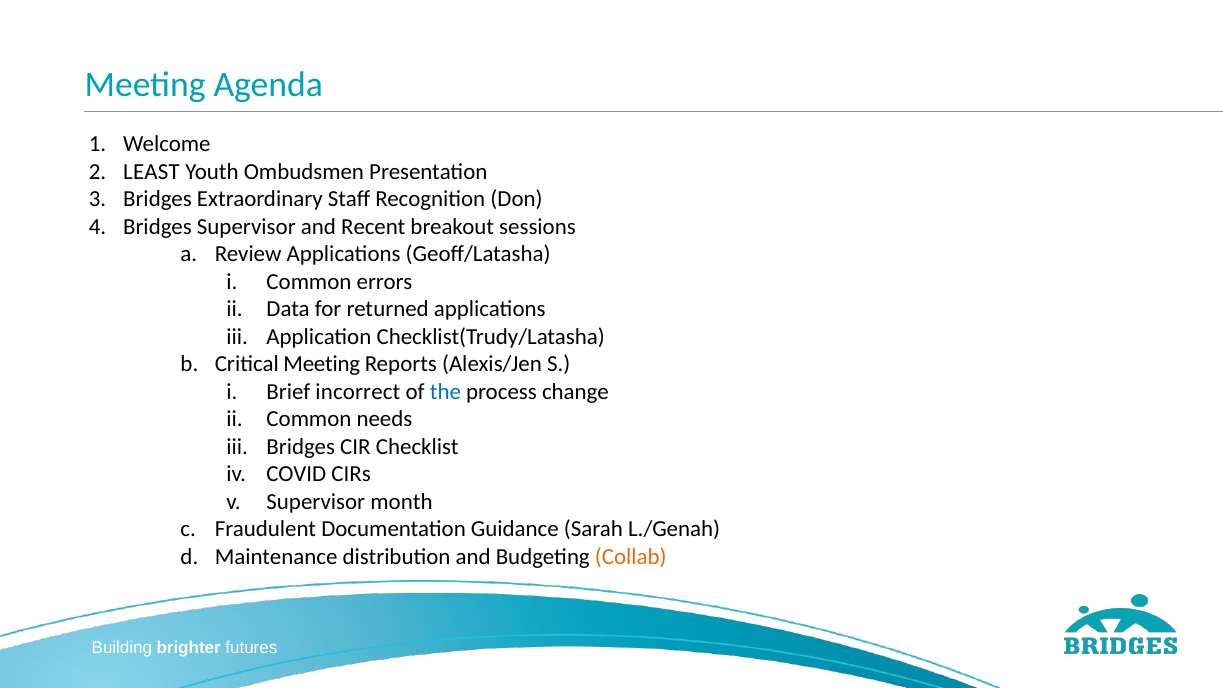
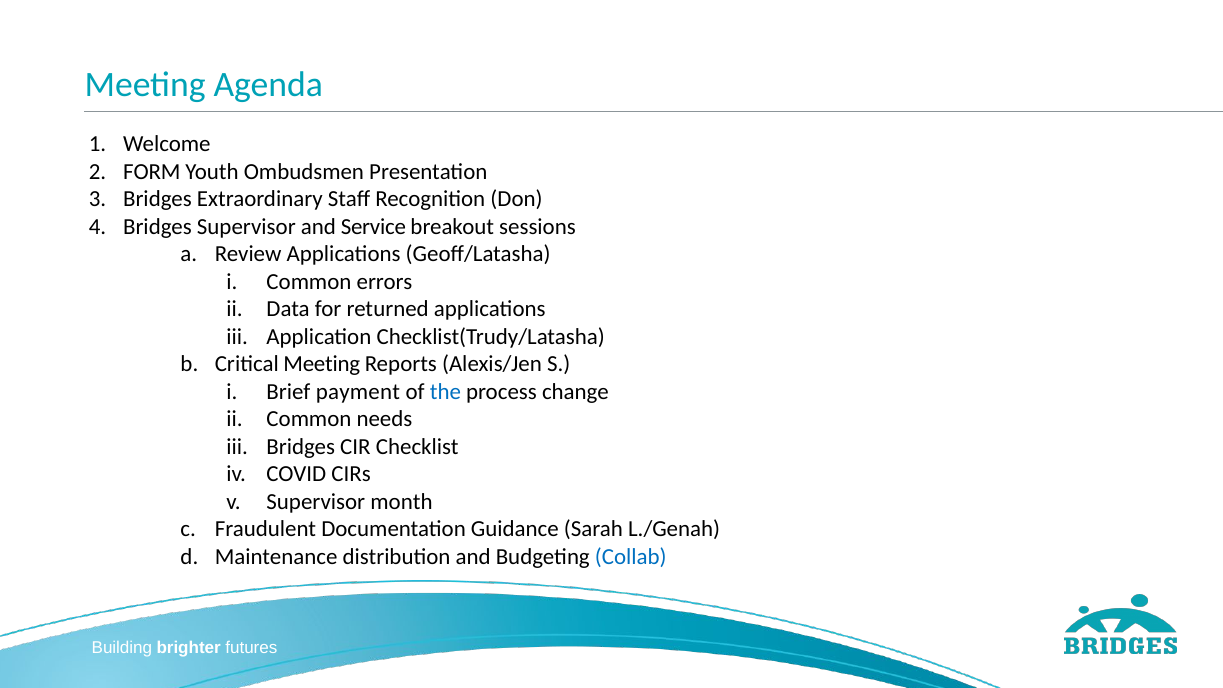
LEAST: LEAST -> FORM
Recent: Recent -> Service
incorrect: incorrect -> payment
Collab colour: orange -> blue
